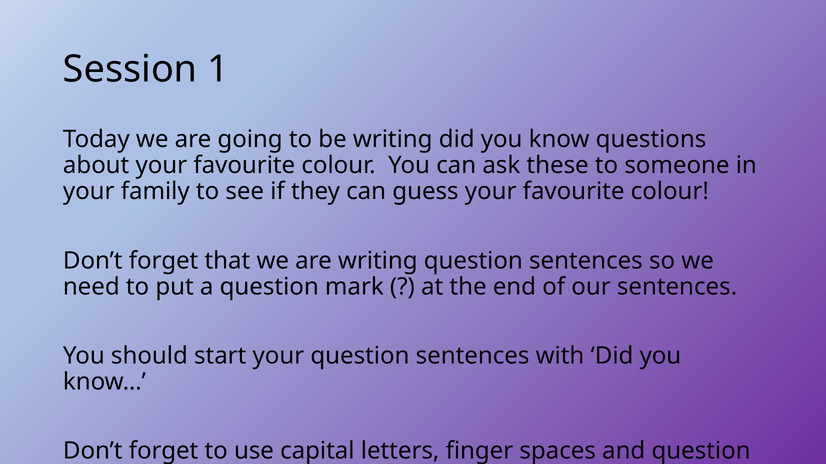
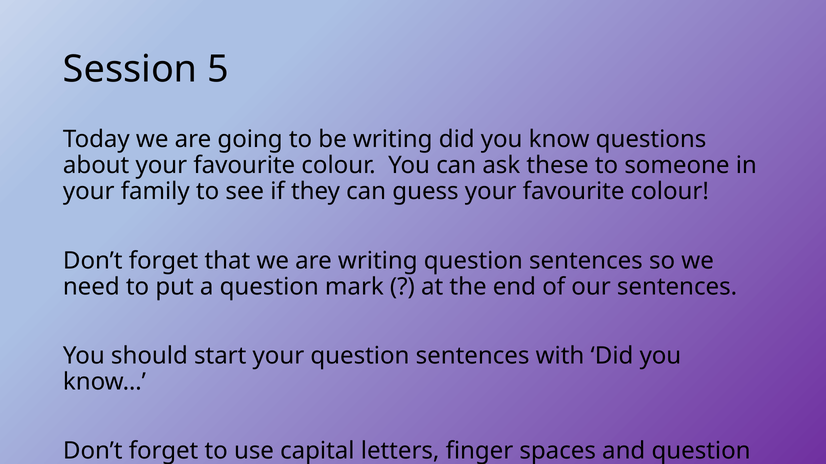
1: 1 -> 5
